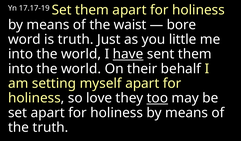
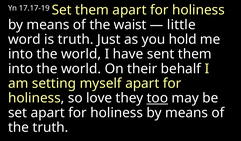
bore: bore -> little
little: little -> hold
have underline: present -> none
